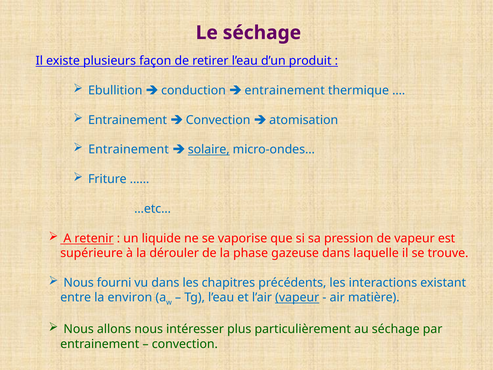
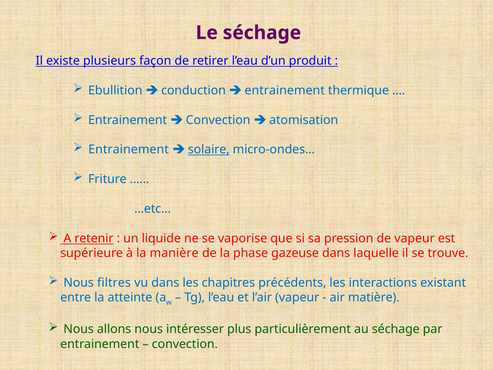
dérouler: dérouler -> manière
fourni: fourni -> filtres
environ: environ -> atteinte
vapeur at (297, 297) underline: present -> none
